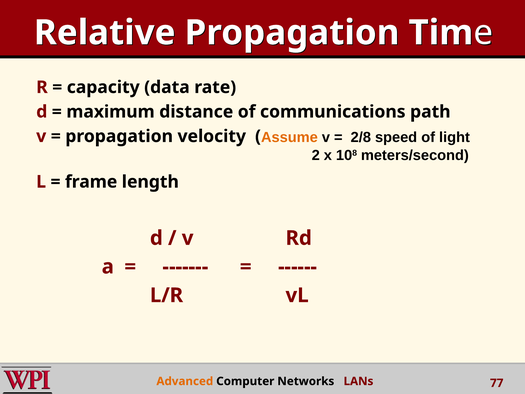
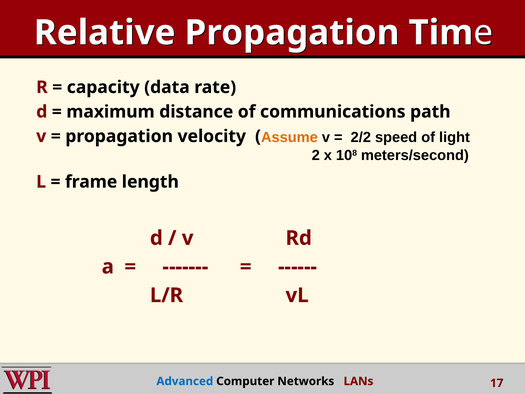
2/8: 2/8 -> 2/2
Advanced colour: orange -> blue
77: 77 -> 17
